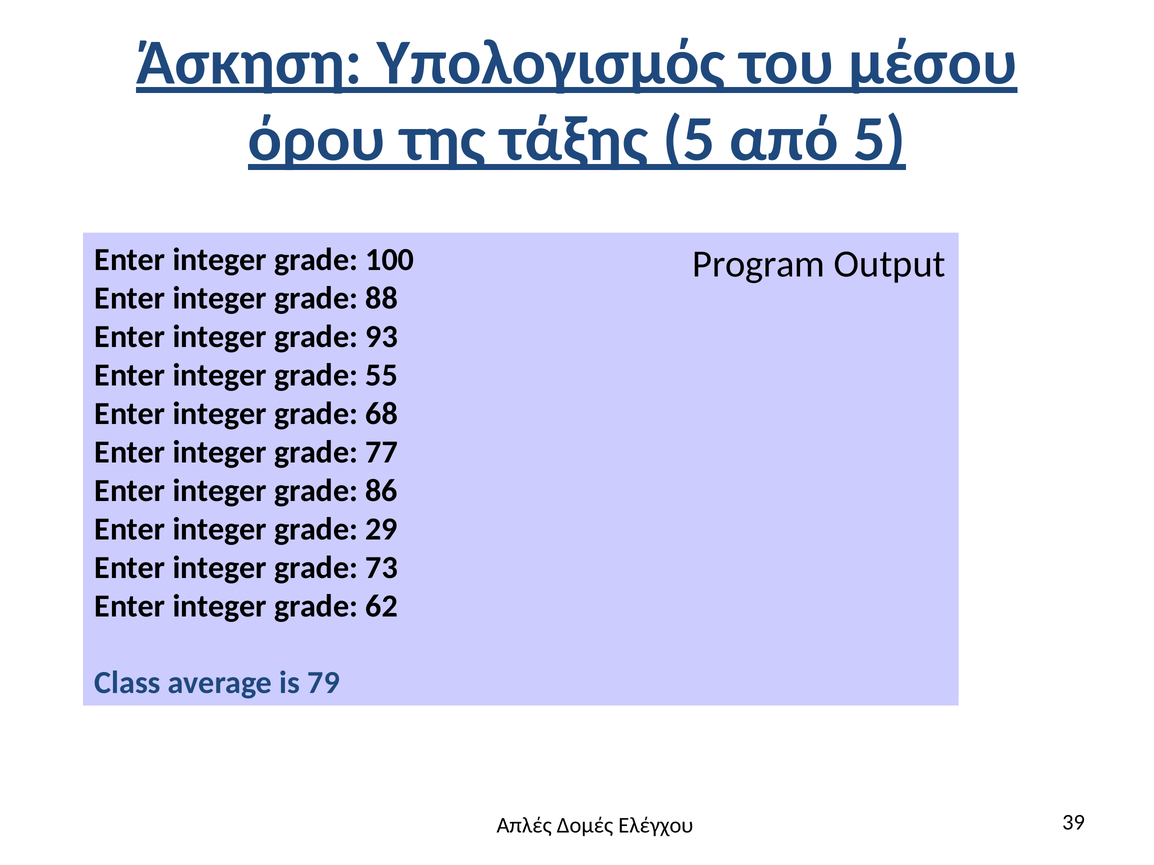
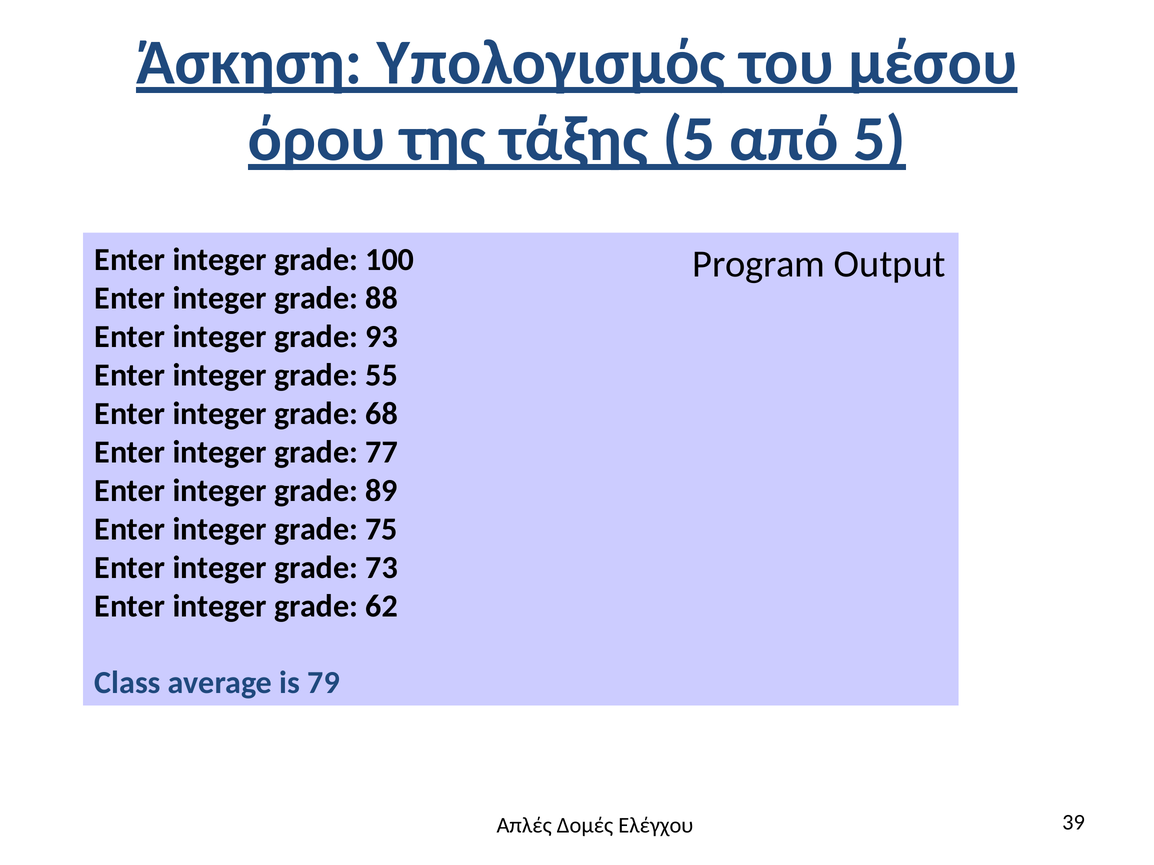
86: 86 -> 89
29: 29 -> 75
